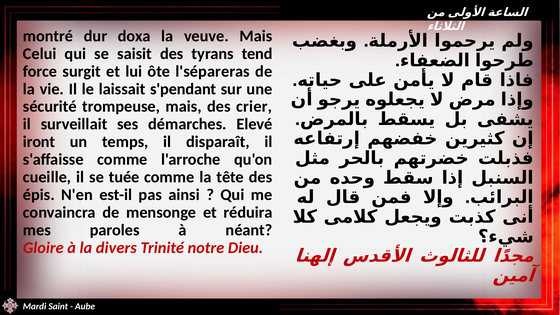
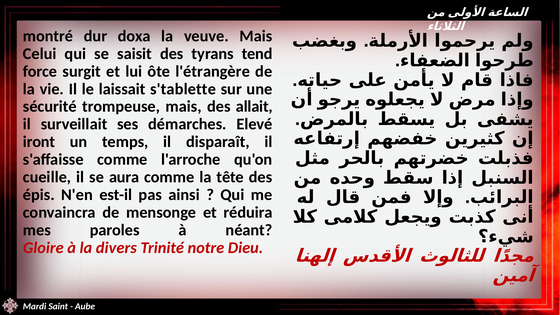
l'sépareras: l'sépareras -> l'étrangère
s'pendant: s'pendant -> s'tablette
crier: crier -> allait
tuée: tuée -> aura
